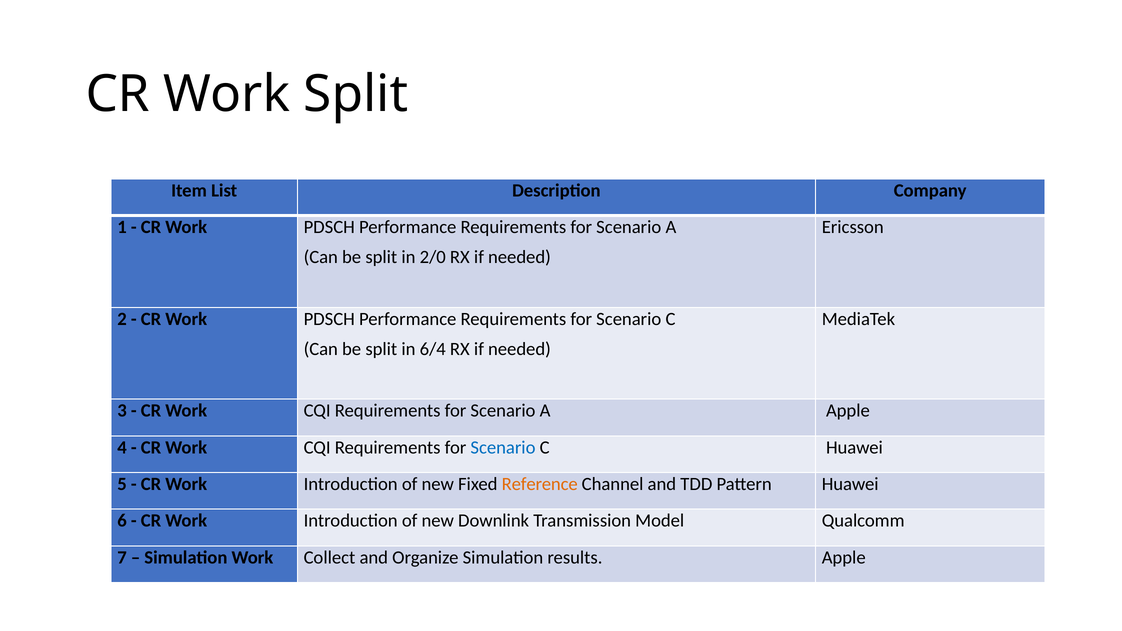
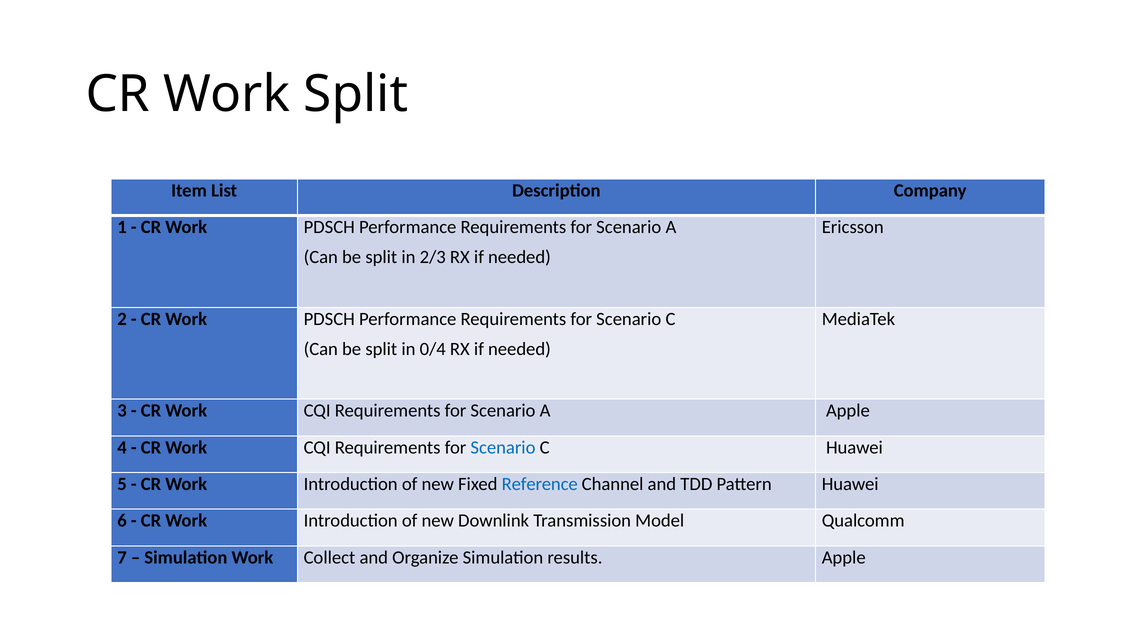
2/0: 2/0 -> 2/3
6/4: 6/4 -> 0/4
Reference colour: orange -> blue
